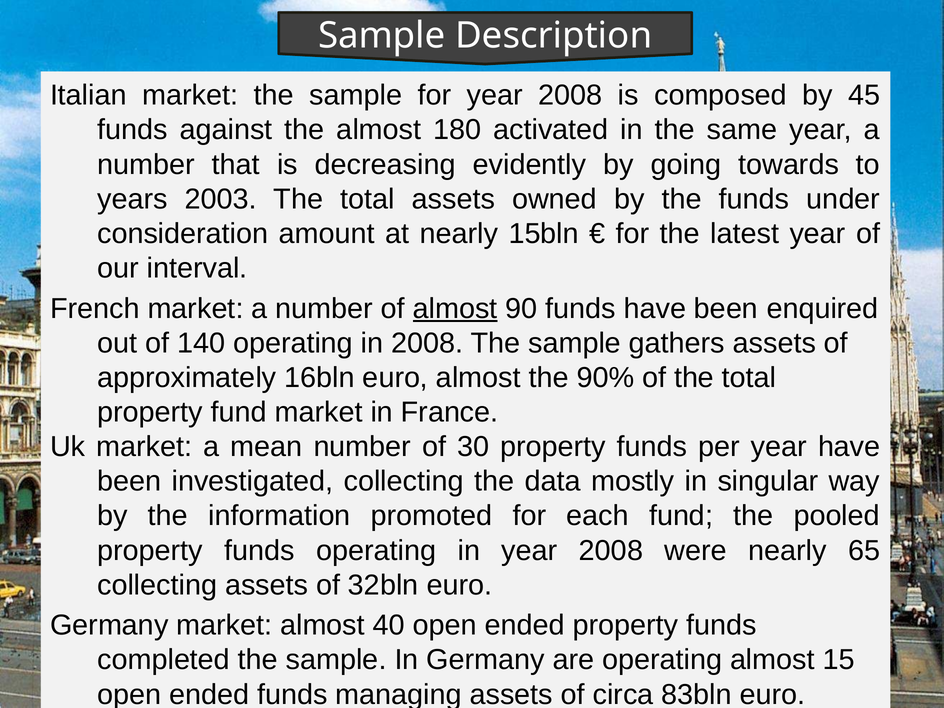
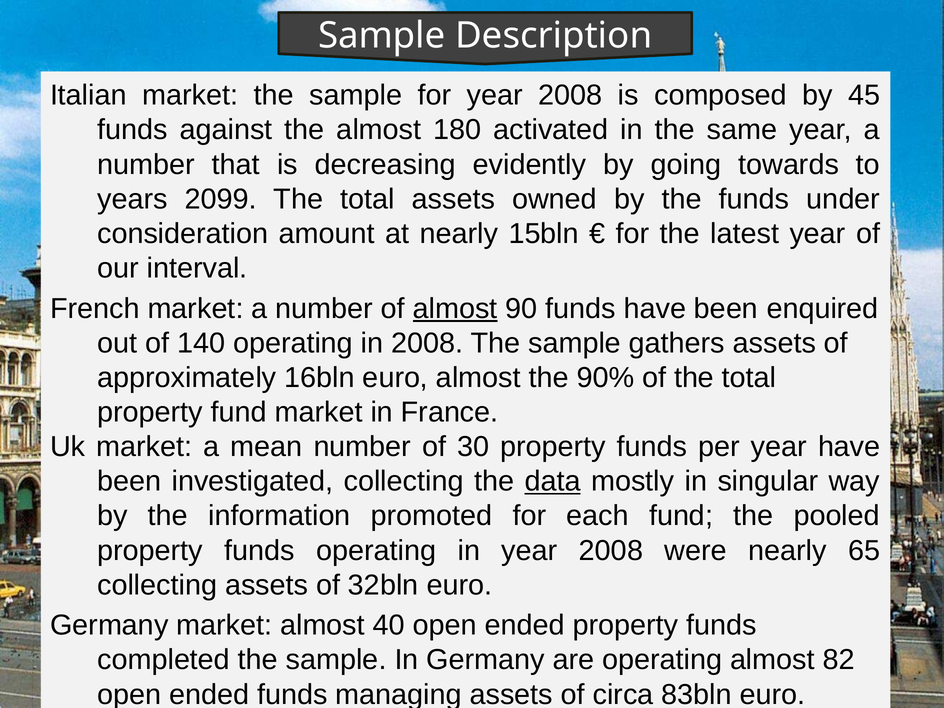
2003: 2003 -> 2099
data underline: none -> present
15: 15 -> 82
